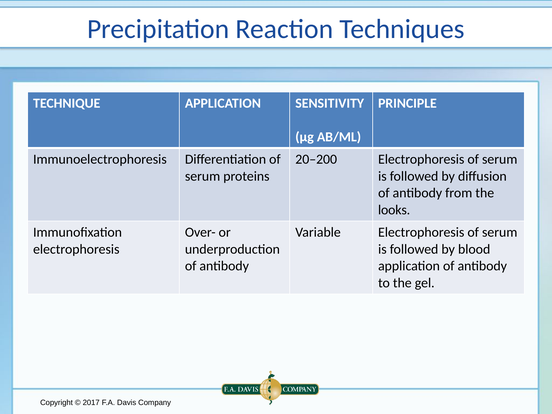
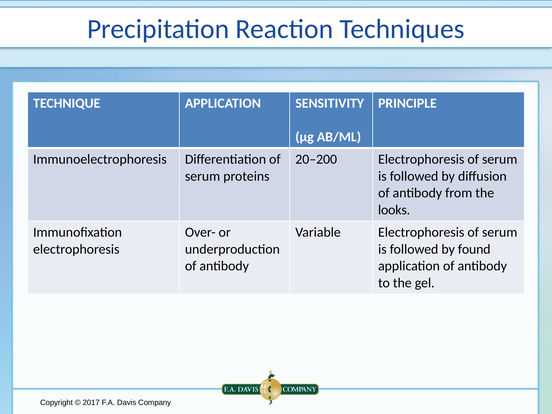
blood: blood -> found
